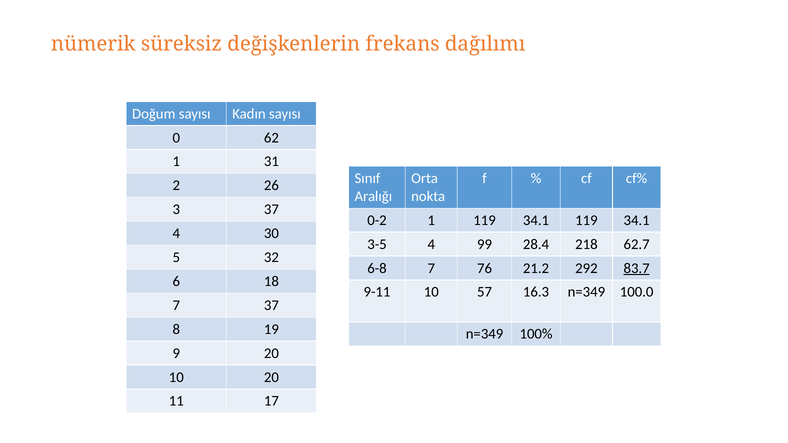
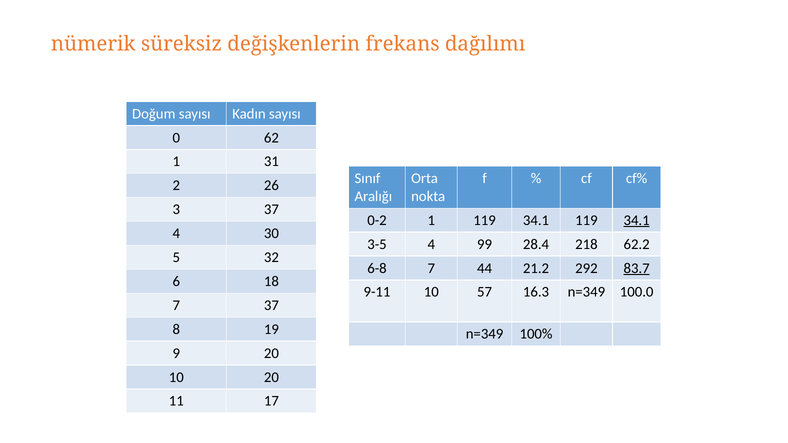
34.1 at (637, 220) underline: none -> present
62.7: 62.7 -> 62.2
76: 76 -> 44
